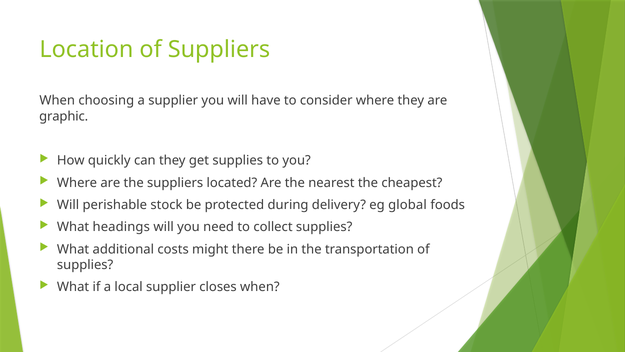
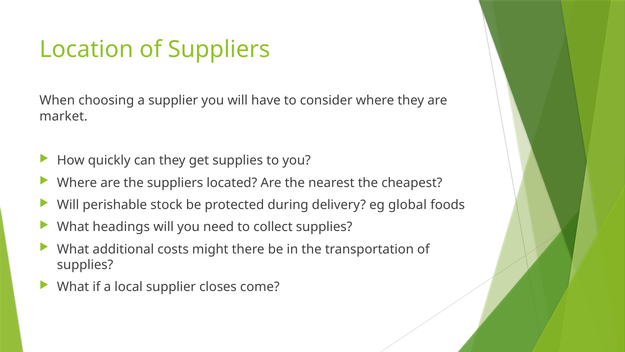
graphic: graphic -> market
closes when: when -> come
